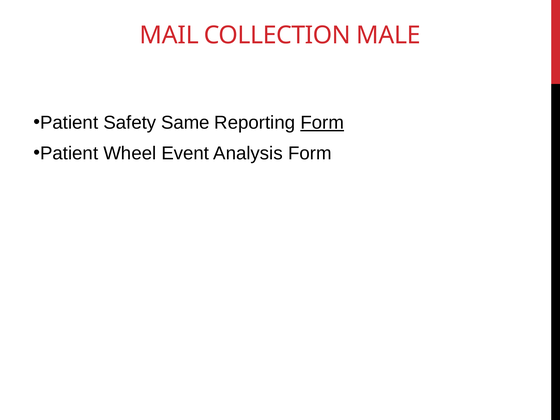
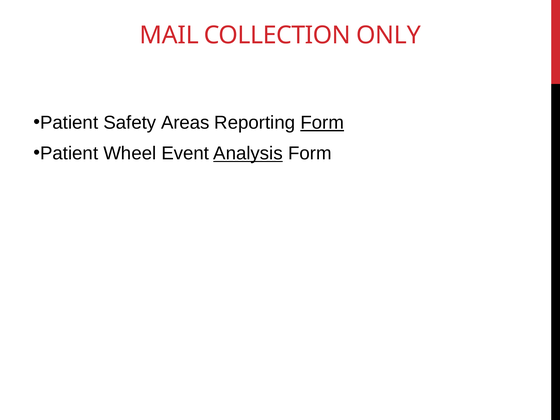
MALE: MALE -> ONLY
Same: Same -> Areas
Analysis underline: none -> present
